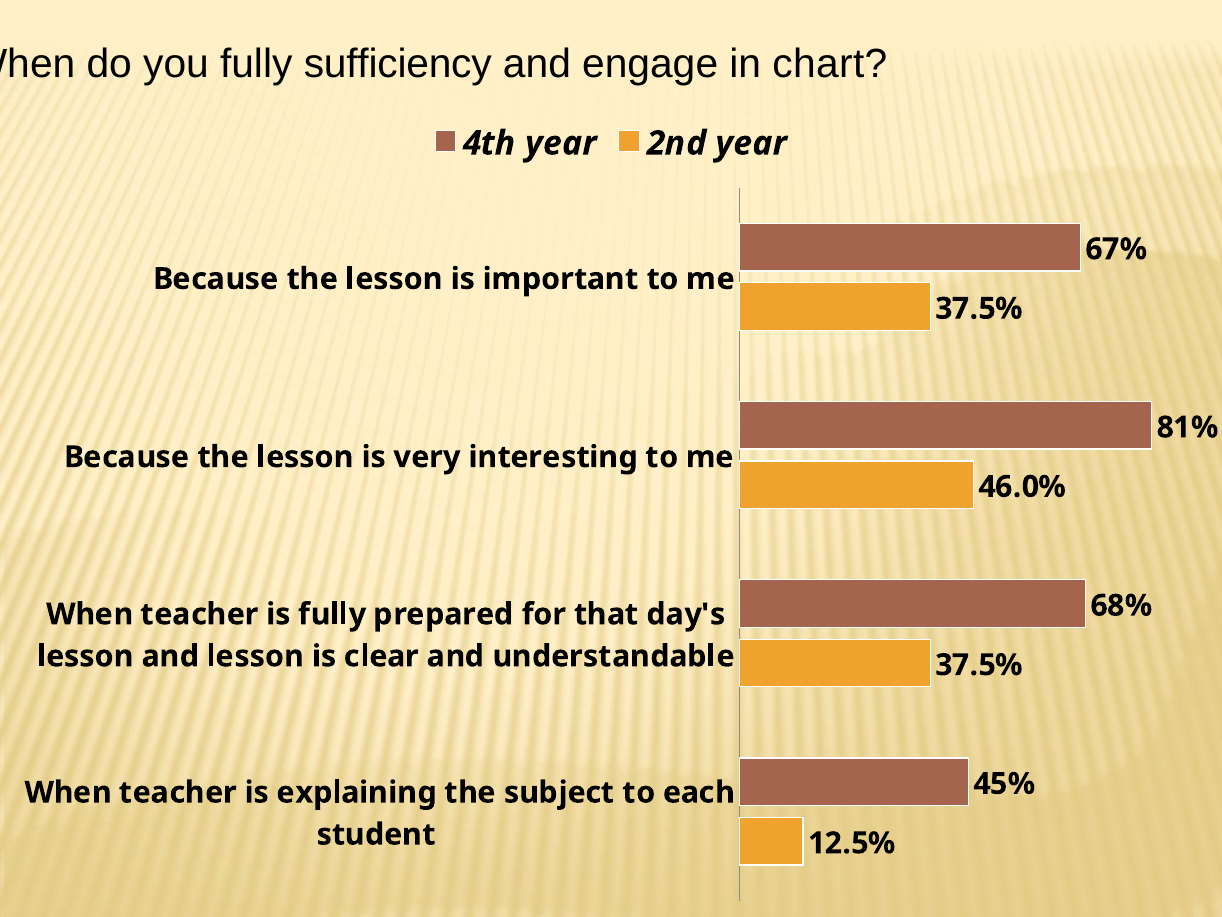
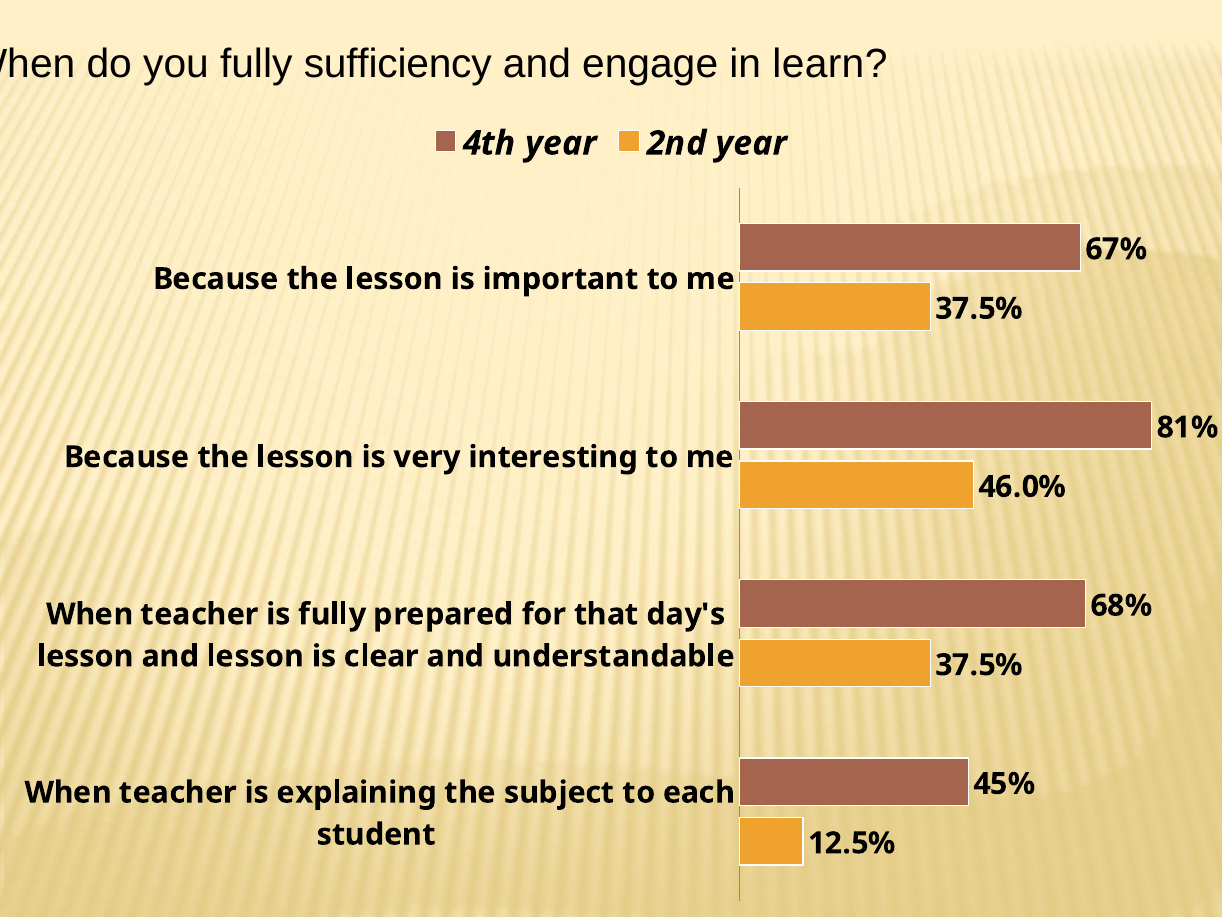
chart: chart -> learn
